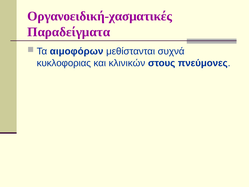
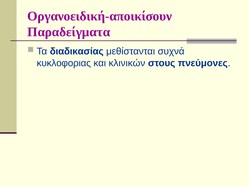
Οργανοειδική-χασματικές: Οργανοειδική-χασματικές -> Οργανοειδική-αποικίσουν
αιμοφόρων: αιμοφόρων -> διαδικασίας
